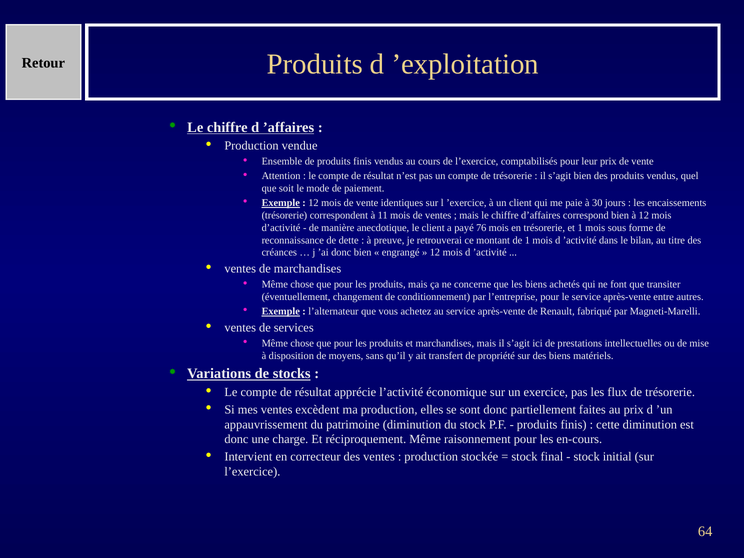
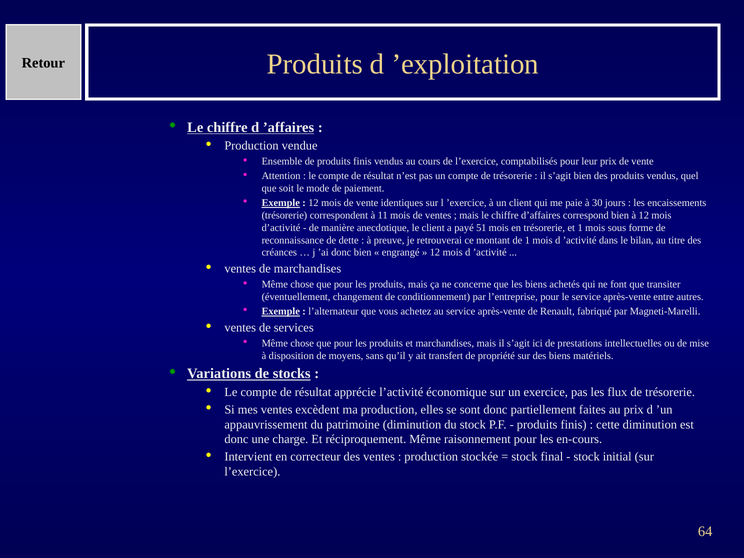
76: 76 -> 51
